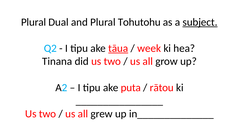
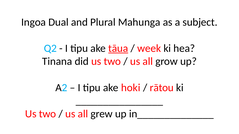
Plural at (34, 22): Plural -> Ingoa
Tohutohu: Tohutohu -> Mahunga
subject underline: present -> none
puta: puta -> hoki
